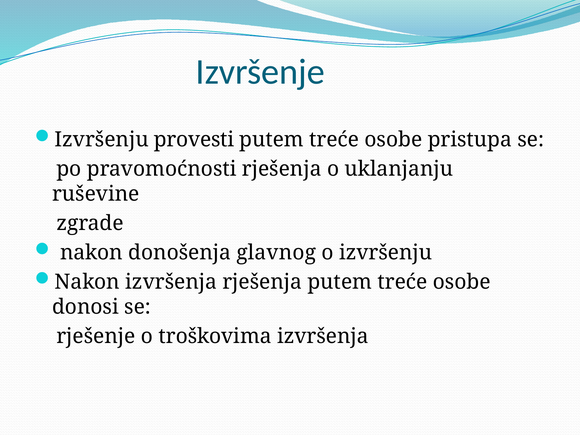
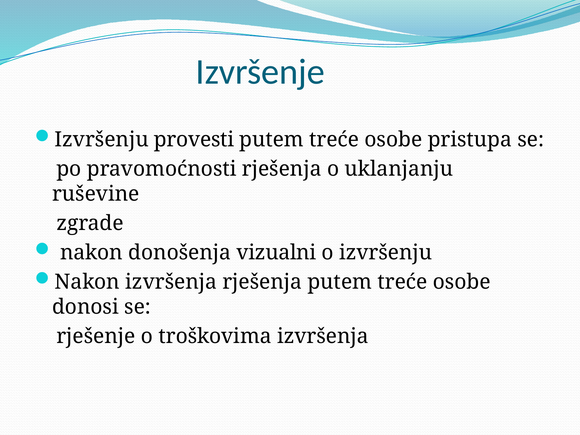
glavnog: glavnog -> vizualni
